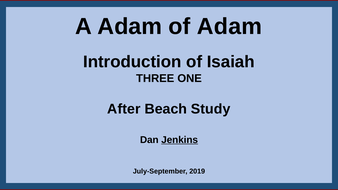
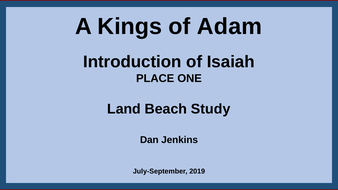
A Adam: Adam -> Kings
THREE: THREE -> PLACE
After: After -> Land
Jenkins underline: present -> none
